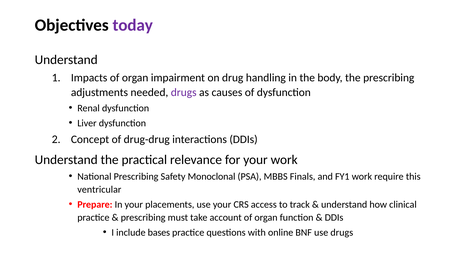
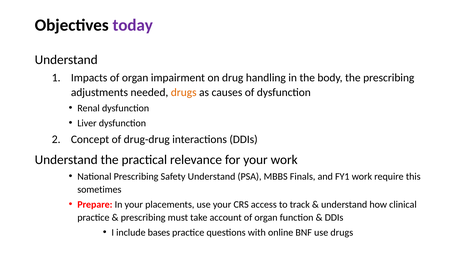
drugs at (184, 92) colour: purple -> orange
Safety Monoclonal: Monoclonal -> Understand
ventricular: ventricular -> sometimes
